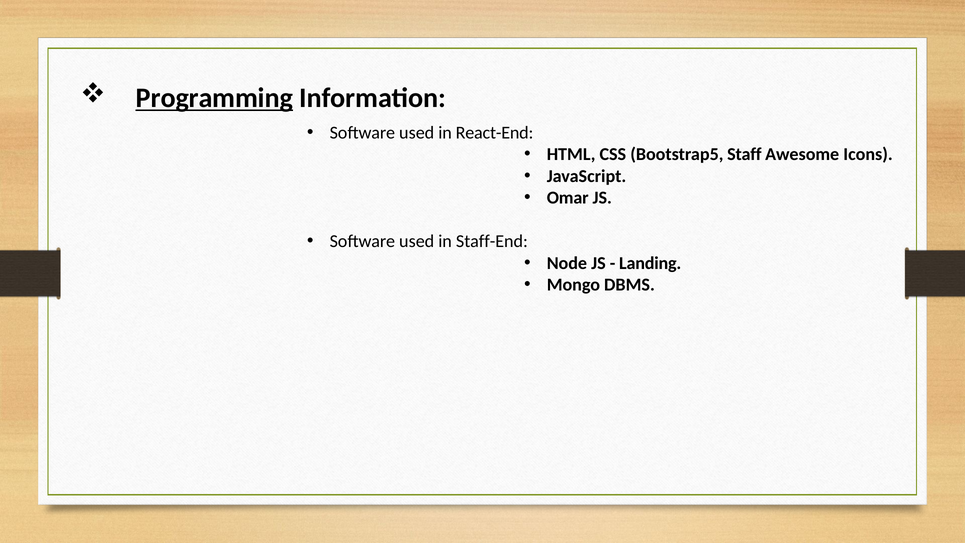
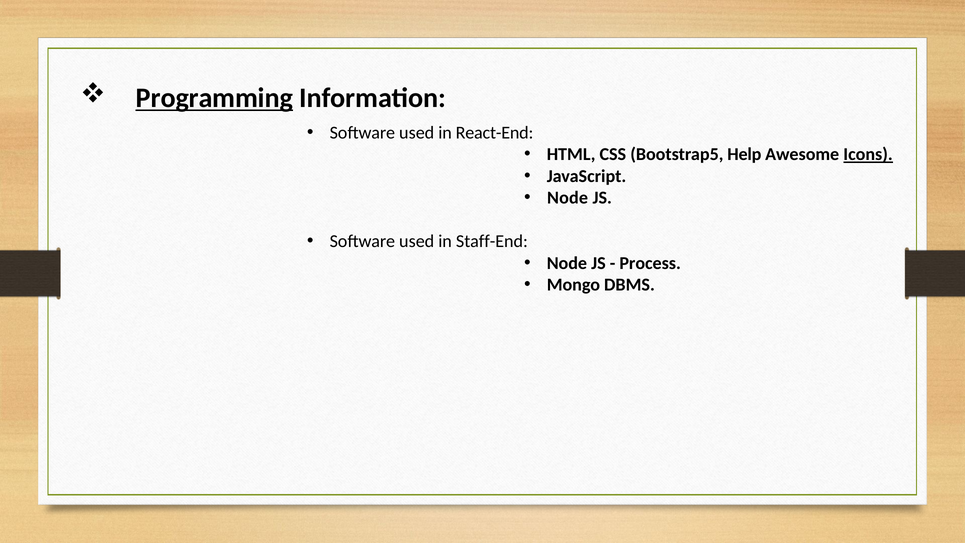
Staff: Staff -> Help
Icons underline: none -> present
Omar at (568, 198): Omar -> Node
Landing: Landing -> Process
